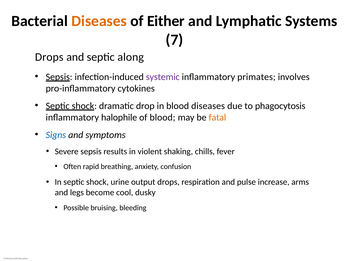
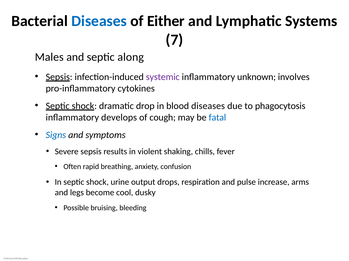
Diseases at (99, 21) colour: orange -> blue
Drops at (49, 57): Drops -> Males
primates: primates -> unknown
halophile: halophile -> develops
of blood: blood -> cough
fatal colour: orange -> blue
